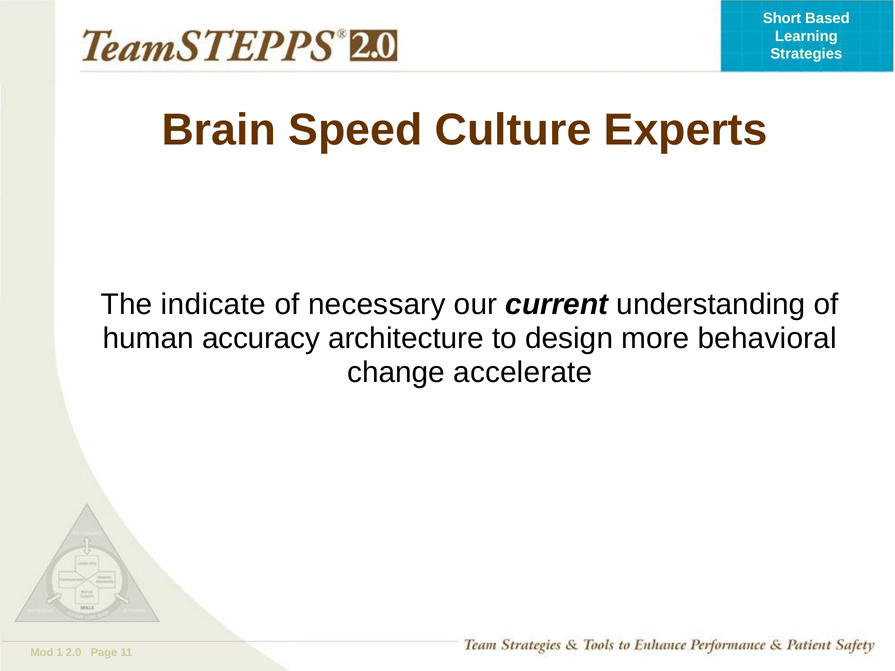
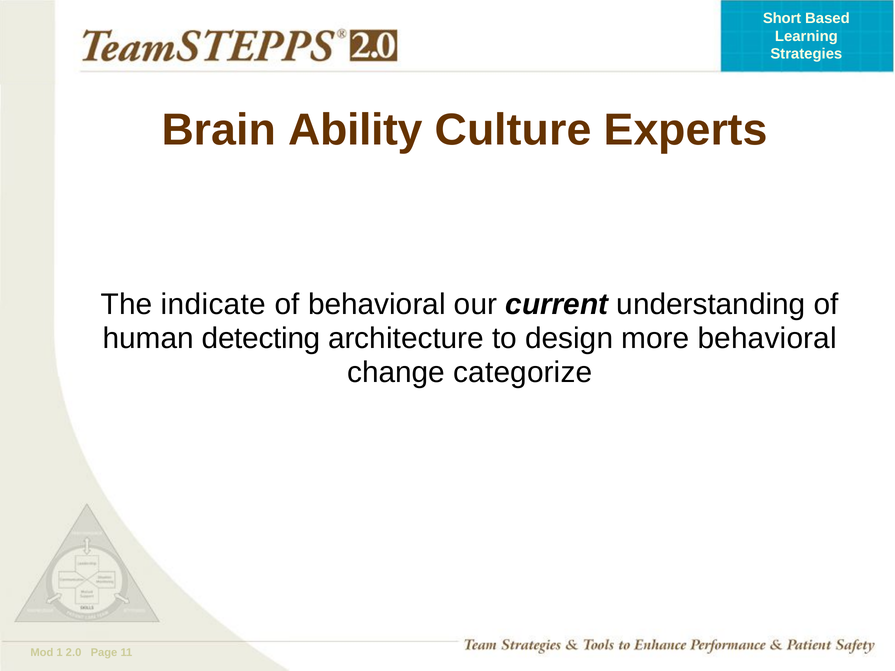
Speed: Speed -> Ability
of necessary: necessary -> behavioral
accuracy: accuracy -> detecting
accelerate: accelerate -> categorize
